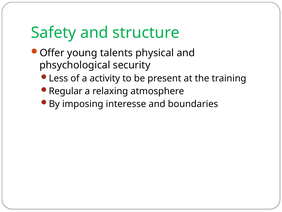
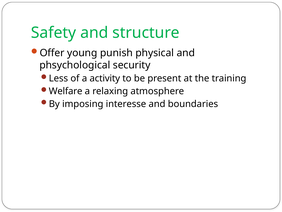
talents: talents -> punish
Regular: Regular -> Welfare
